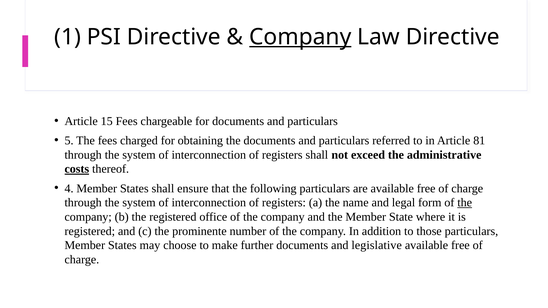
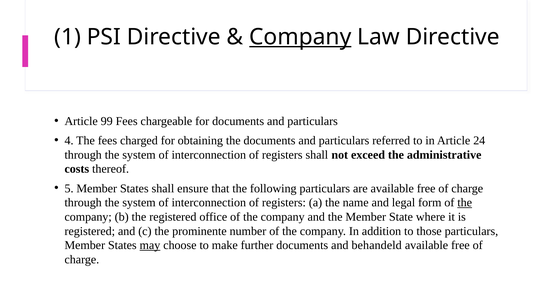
15: 15 -> 99
5: 5 -> 4
81: 81 -> 24
costs underline: present -> none
4: 4 -> 5
may underline: none -> present
legislative: legislative -> behandeld
